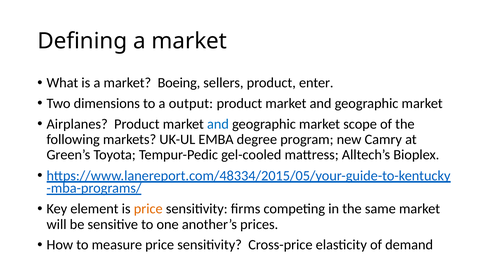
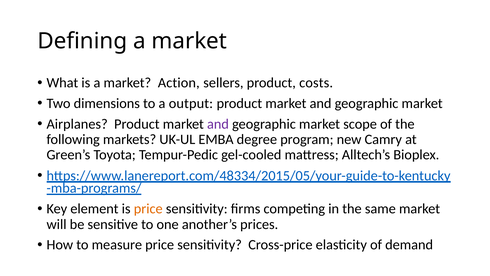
Boeing: Boeing -> Action
enter: enter -> costs
and at (218, 124) colour: blue -> purple
